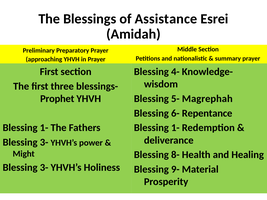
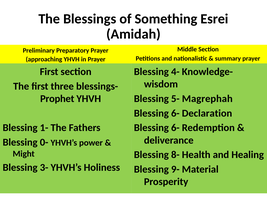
Assistance: Assistance -> Something
Repentance: Repentance -> Declaration
1- at (175, 128): 1- -> 6-
3- at (44, 142): 3- -> 0-
